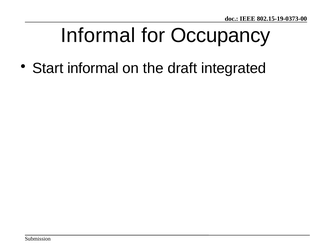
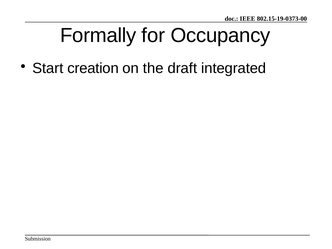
Informal at (98, 35): Informal -> Formally
Start informal: informal -> creation
